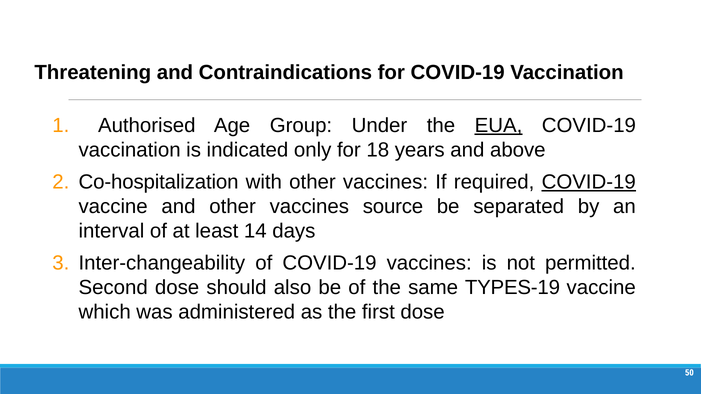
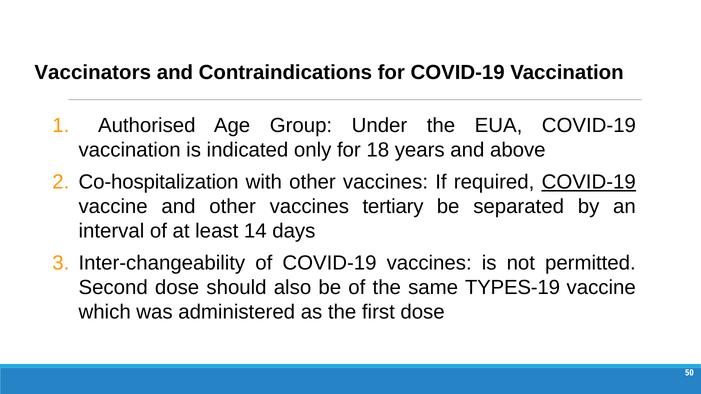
Threatening: Threatening -> Vaccinators
EUA underline: present -> none
source: source -> tertiary
